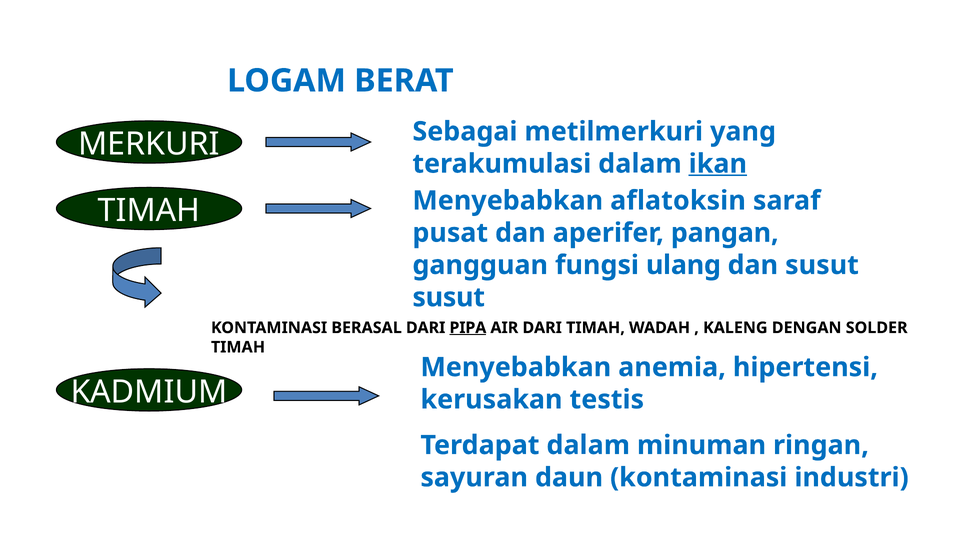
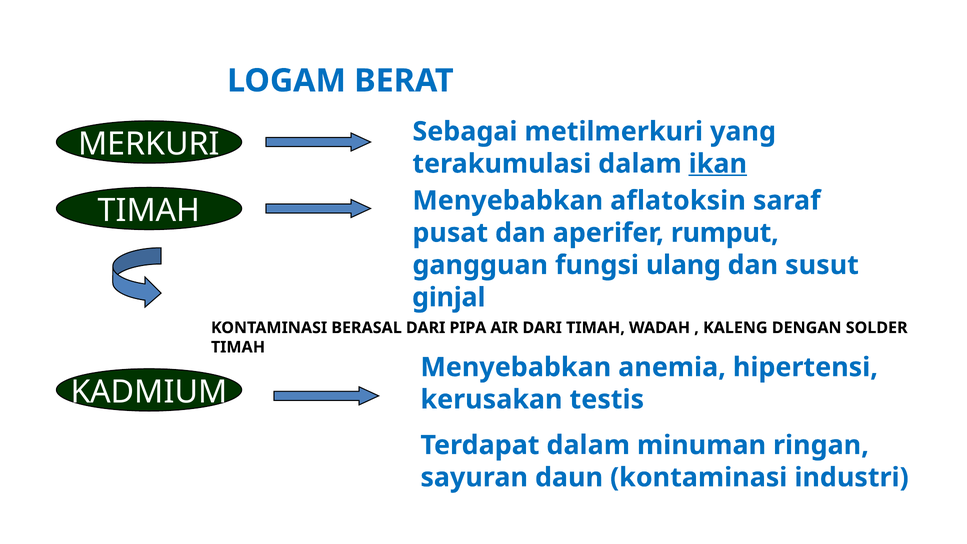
pangan: pangan -> rumput
susut at (449, 297): susut -> ginjal
PIPA underline: present -> none
